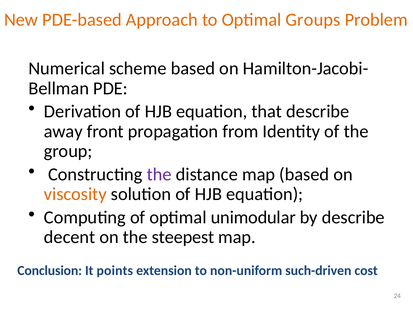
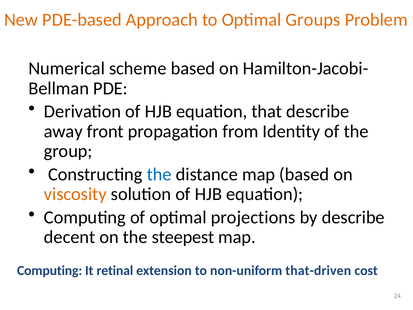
the at (159, 174) colour: purple -> blue
unimodular: unimodular -> projections
Conclusion at (50, 270): Conclusion -> Computing
points: points -> retinal
such-driven: such-driven -> that-driven
